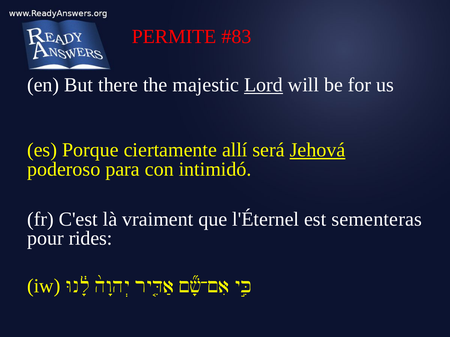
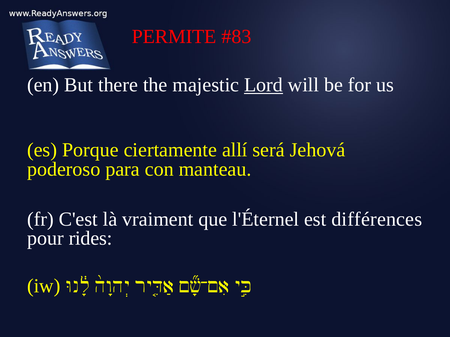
Jehová underline: present -> none
intimidó: intimidó -> manteau
sementeras: sementeras -> différences
